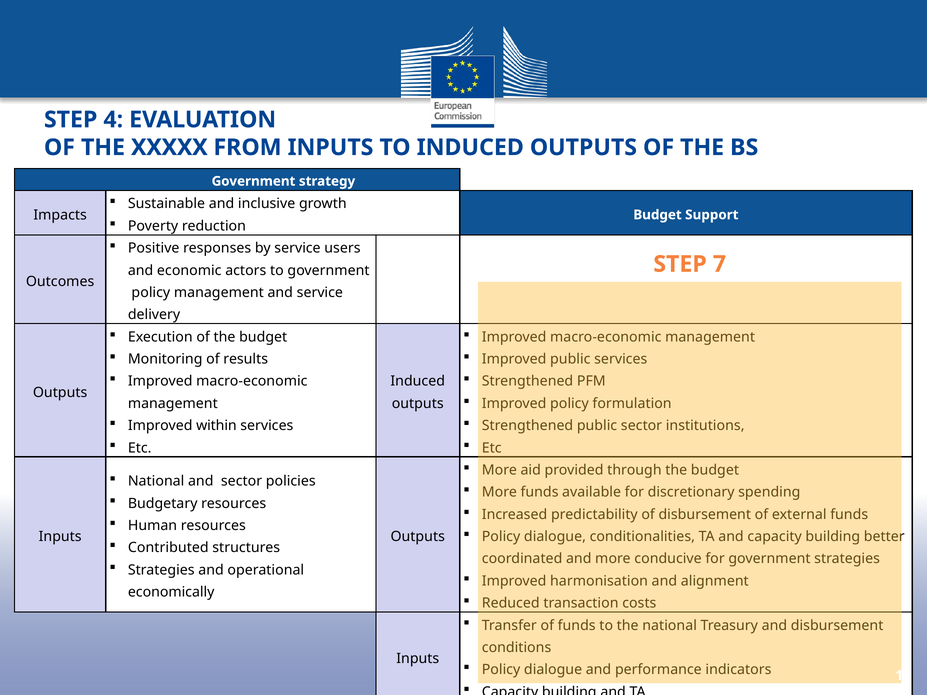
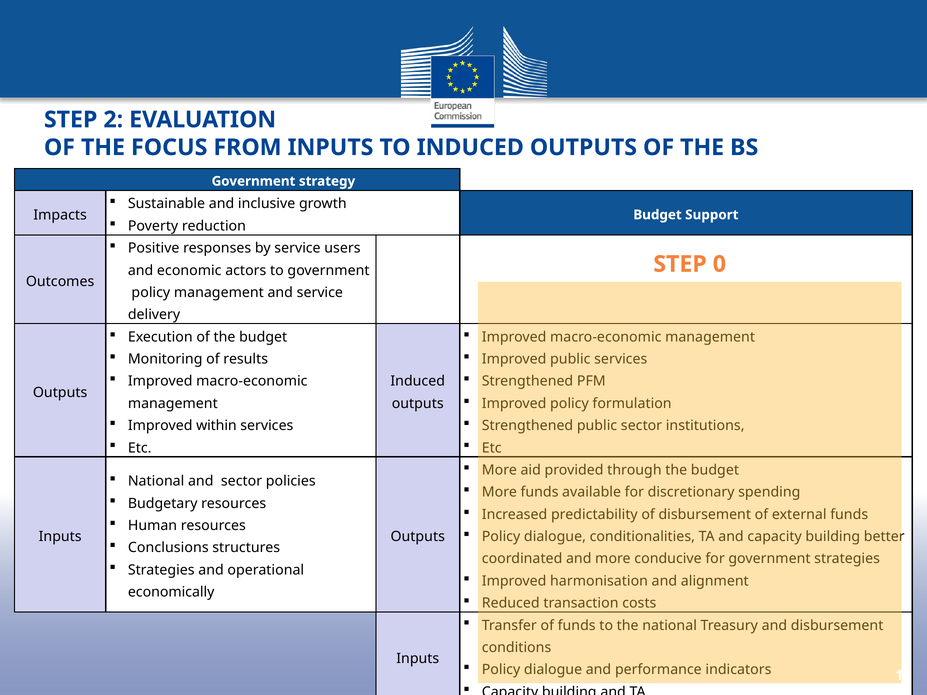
4: 4 -> 2
XXXXX: XXXXX -> FOCUS
7: 7 -> 0
Contributed: Contributed -> Conclusions
